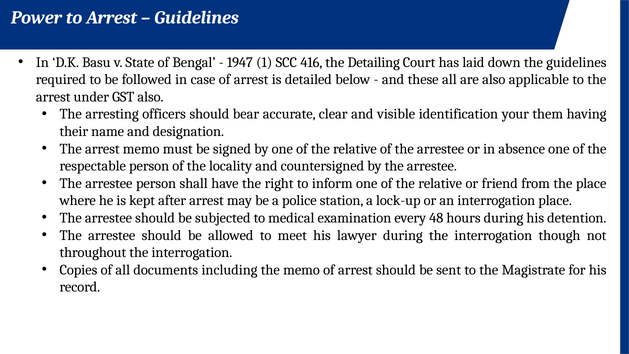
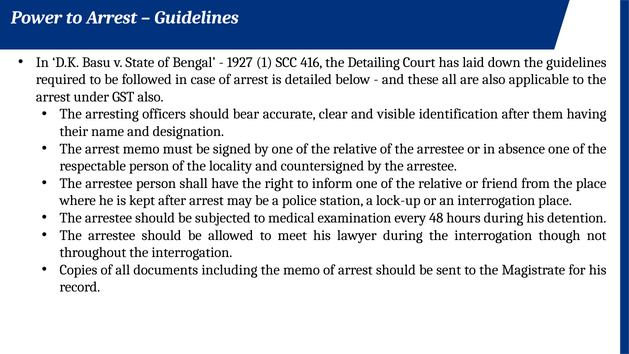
1947: 1947 -> 1927
identification your: your -> after
